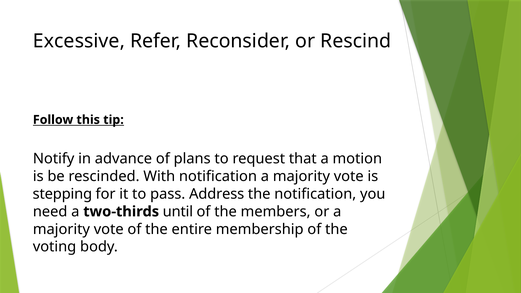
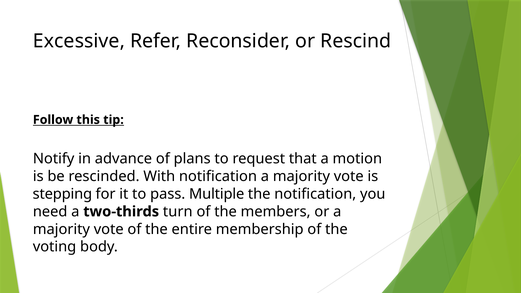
Address: Address -> Multiple
until: until -> turn
